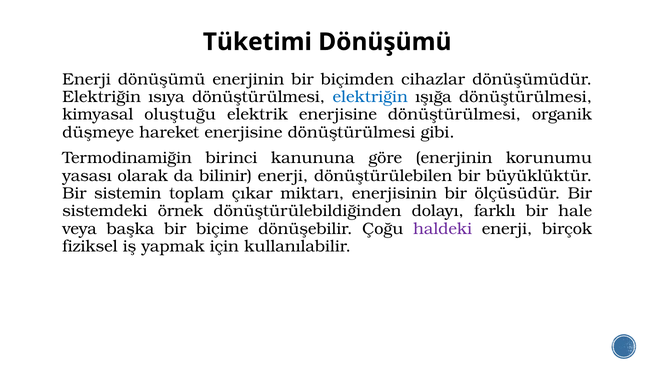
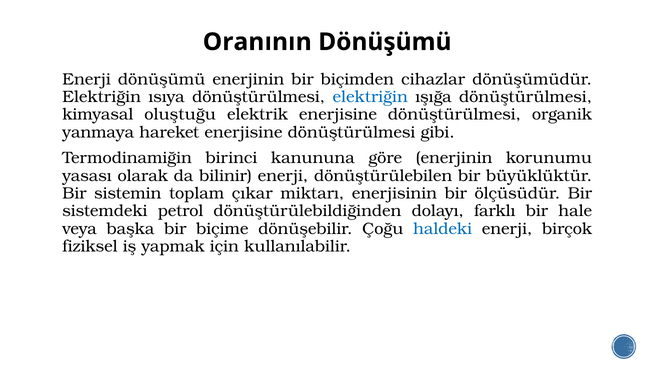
Tüketimi: Tüketimi -> Oranının
düşmeye: düşmeye -> yanmaya
örnek: örnek -> petrol
haldeki colour: purple -> blue
